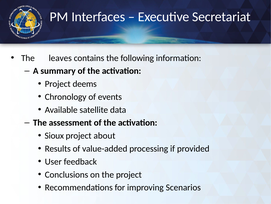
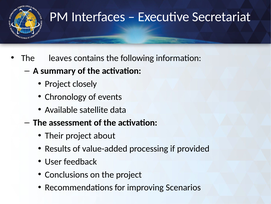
deems: deems -> closely
Sioux: Sioux -> Their
